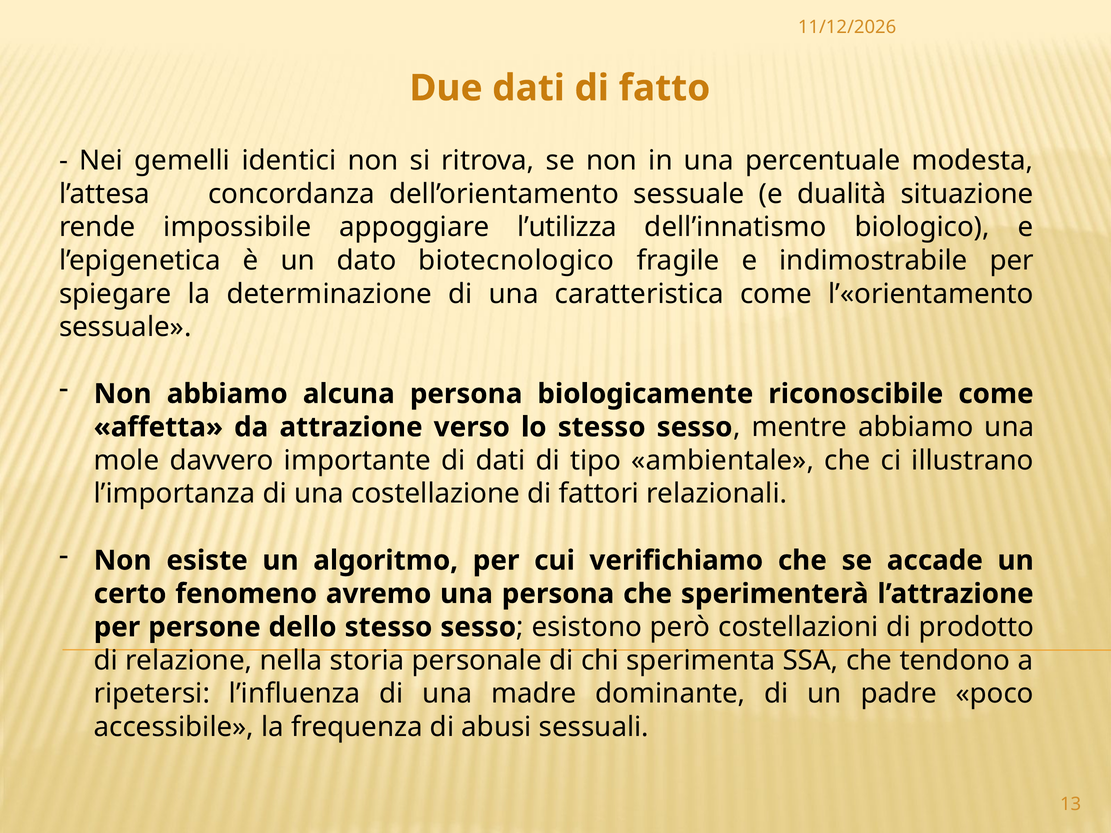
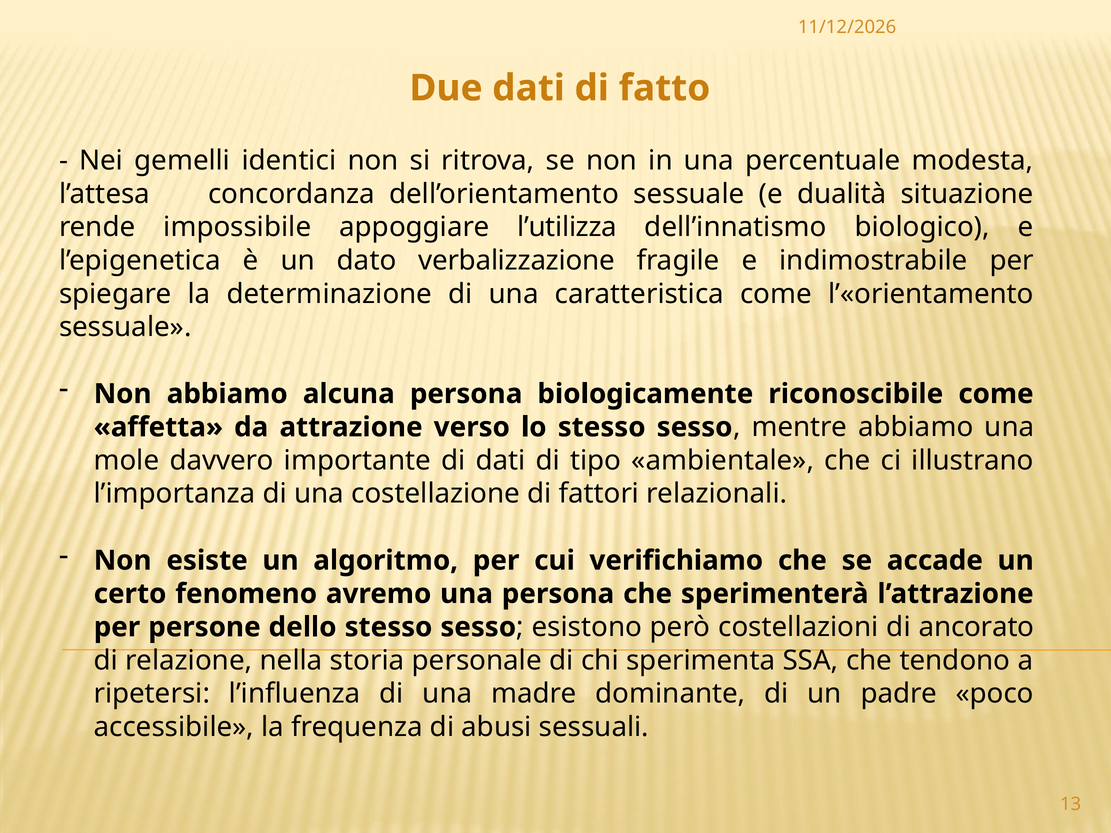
biotecnologico: biotecnologico -> verbalizzazione
prodotto: prodotto -> ancorato
